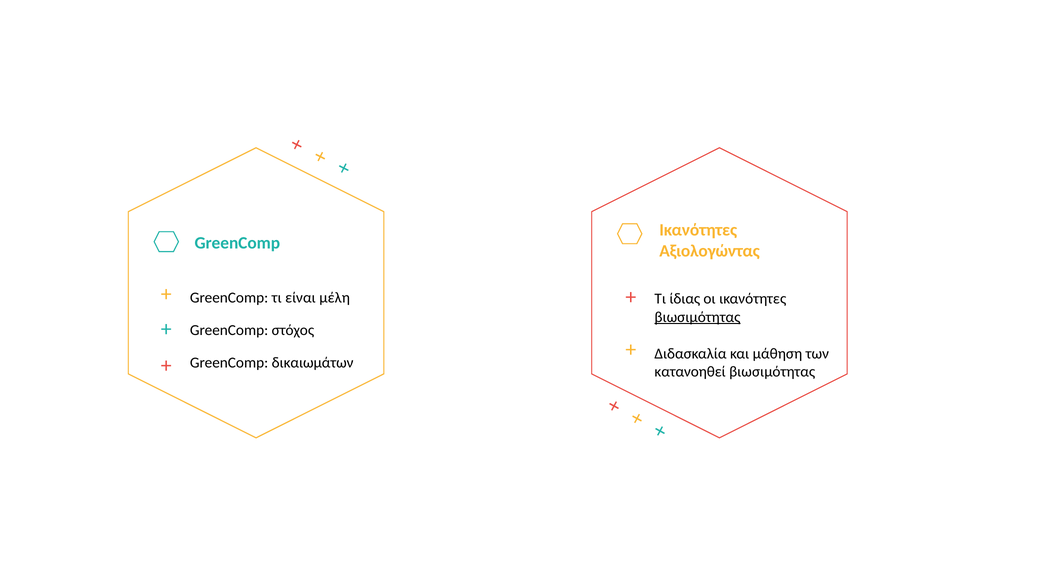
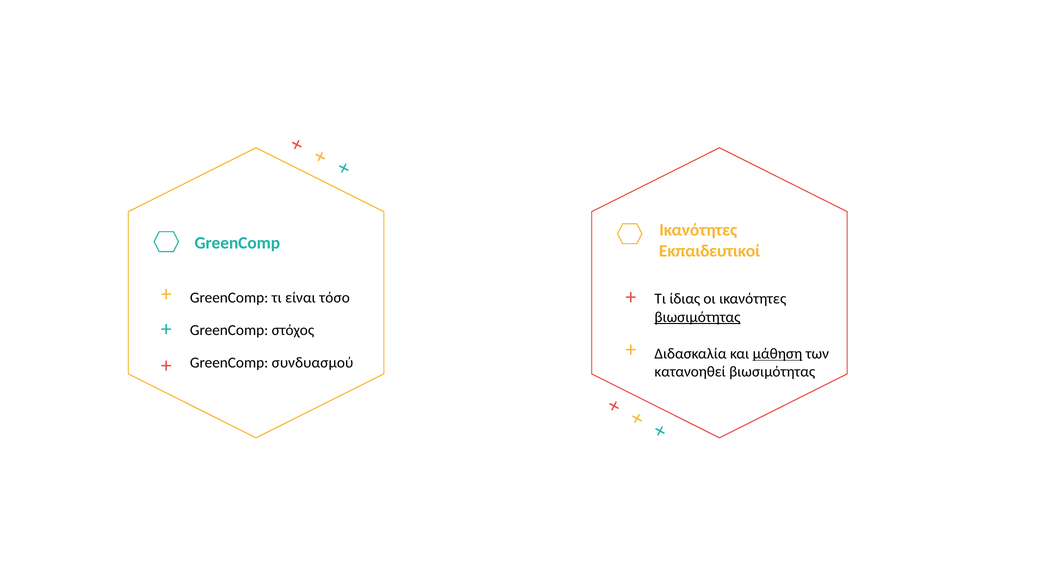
Αξιολογώντας: Αξιολογώντας -> Εκπαιδευτικοί
μέλη: μέλη -> τόσο
μάθηση underline: none -> present
δικαιωμάτων: δικαιωμάτων -> συνδυασμού
